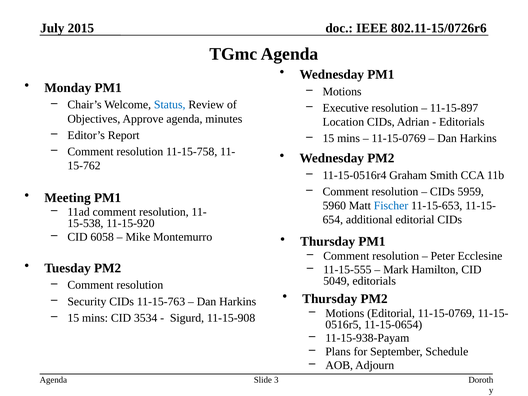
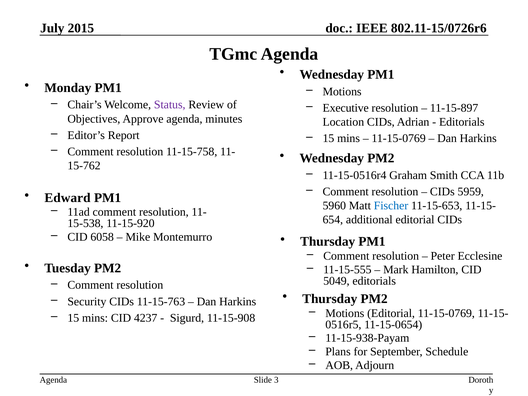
Status colour: blue -> purple
Meeting: Meeting -> Edward
3534: 3534 -> 4237
